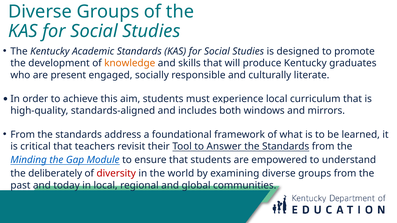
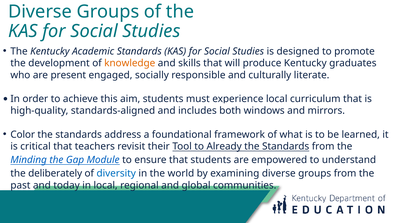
From at (23, 135): From -> Color
Answer: Answer -> Already
diversity colour: red -> blue
